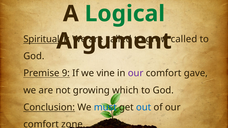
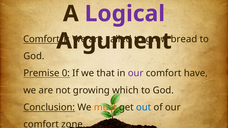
Logical colour: green -> purple
Spiritual at (41, 39): Spiritual -> Comfort
called at (184, 39): called -> bread
9: 9 -> 0
vine: vine -> that
gave: gave -> have
must colour: blue -> orange
